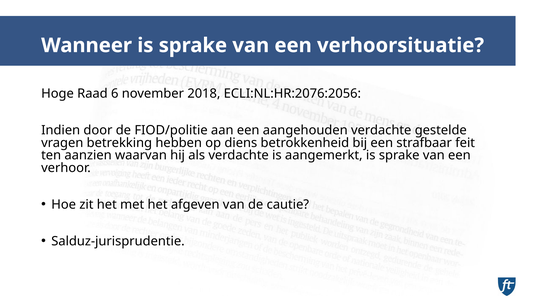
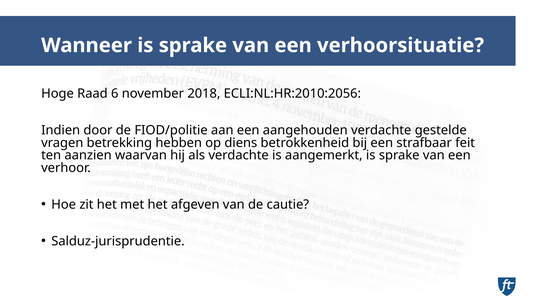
ECLI:NL:HR:2076:2056: ECLI:NL:HR:2076:2056 -> ECLI:NL:HR:2010:2056
